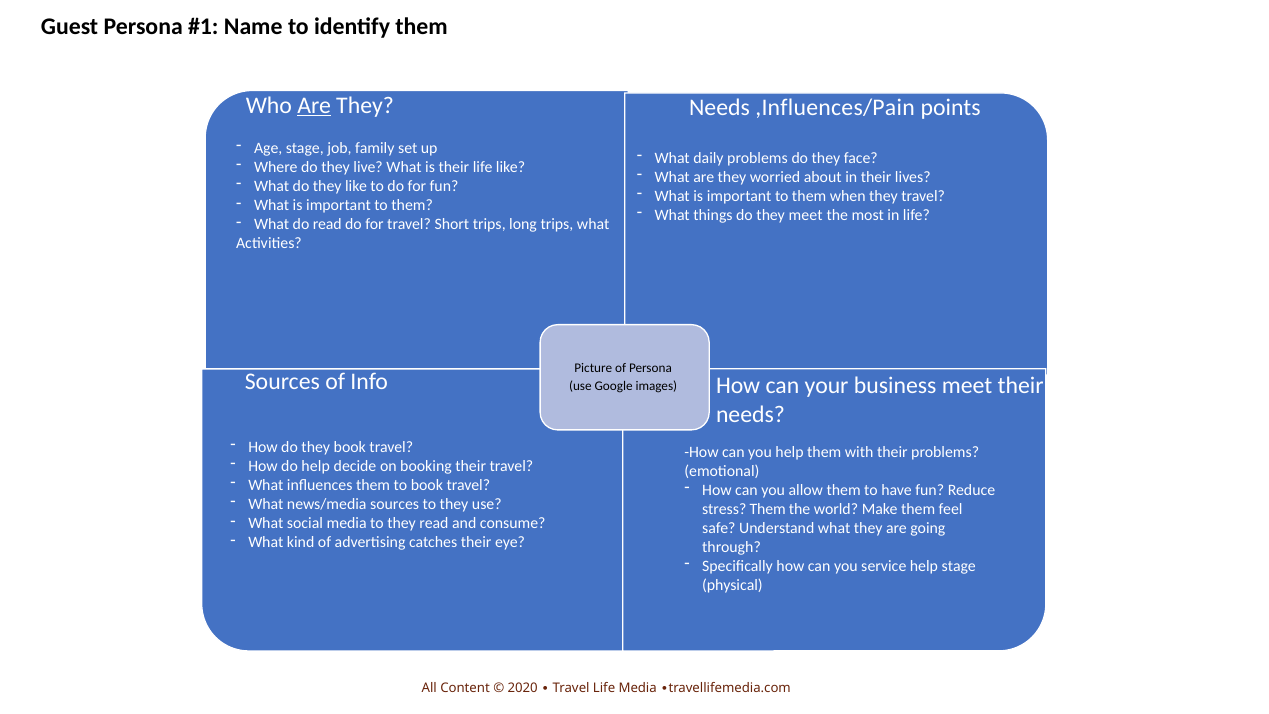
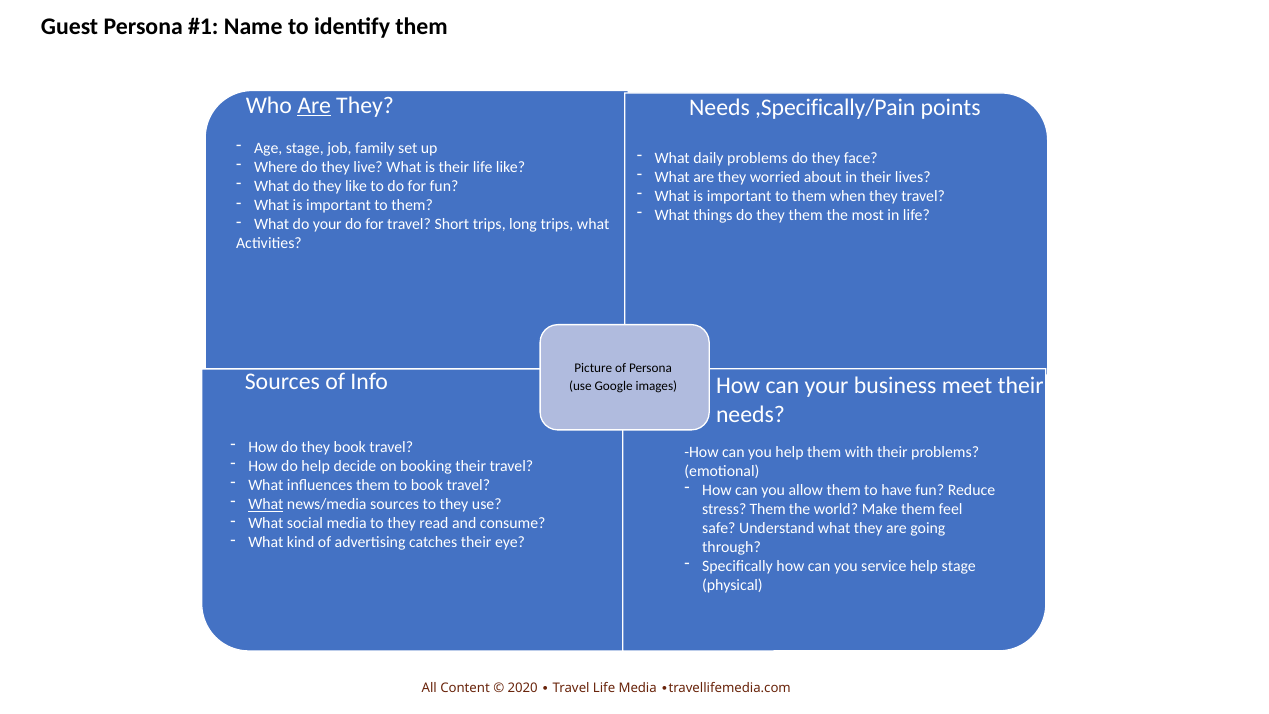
,Influences/Pain: ,Influences/Pain -> ,Specifically/Pain
they meet: meet -> them
do read: read -> your
What at (266, 504) underline: none -> present
